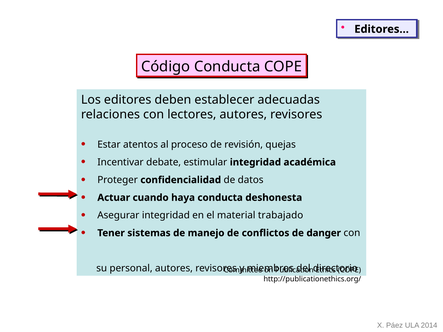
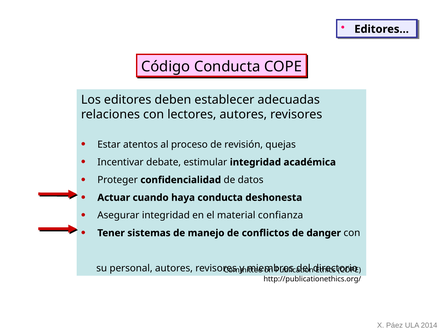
trabajado: trabajado -> confianza
